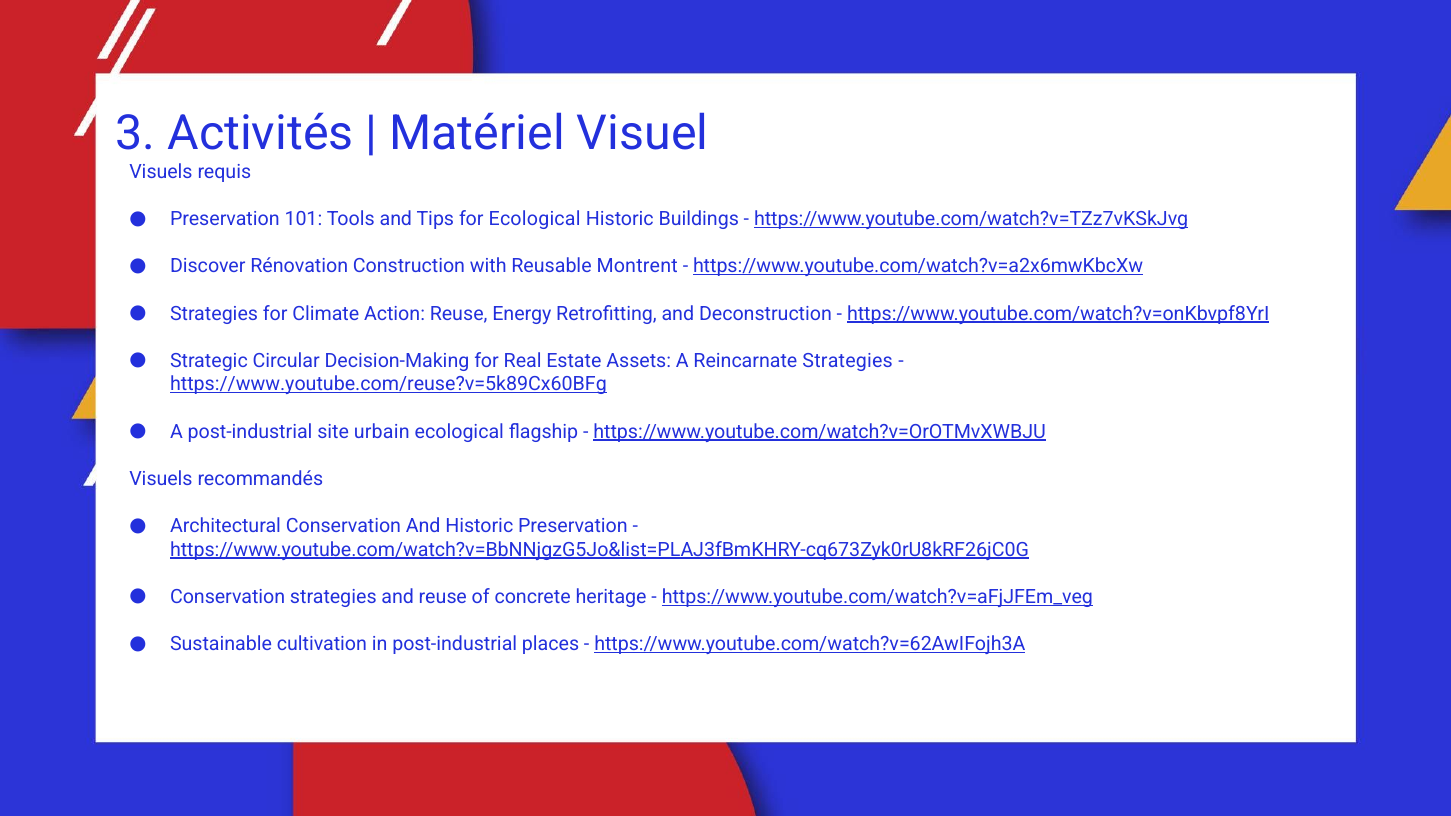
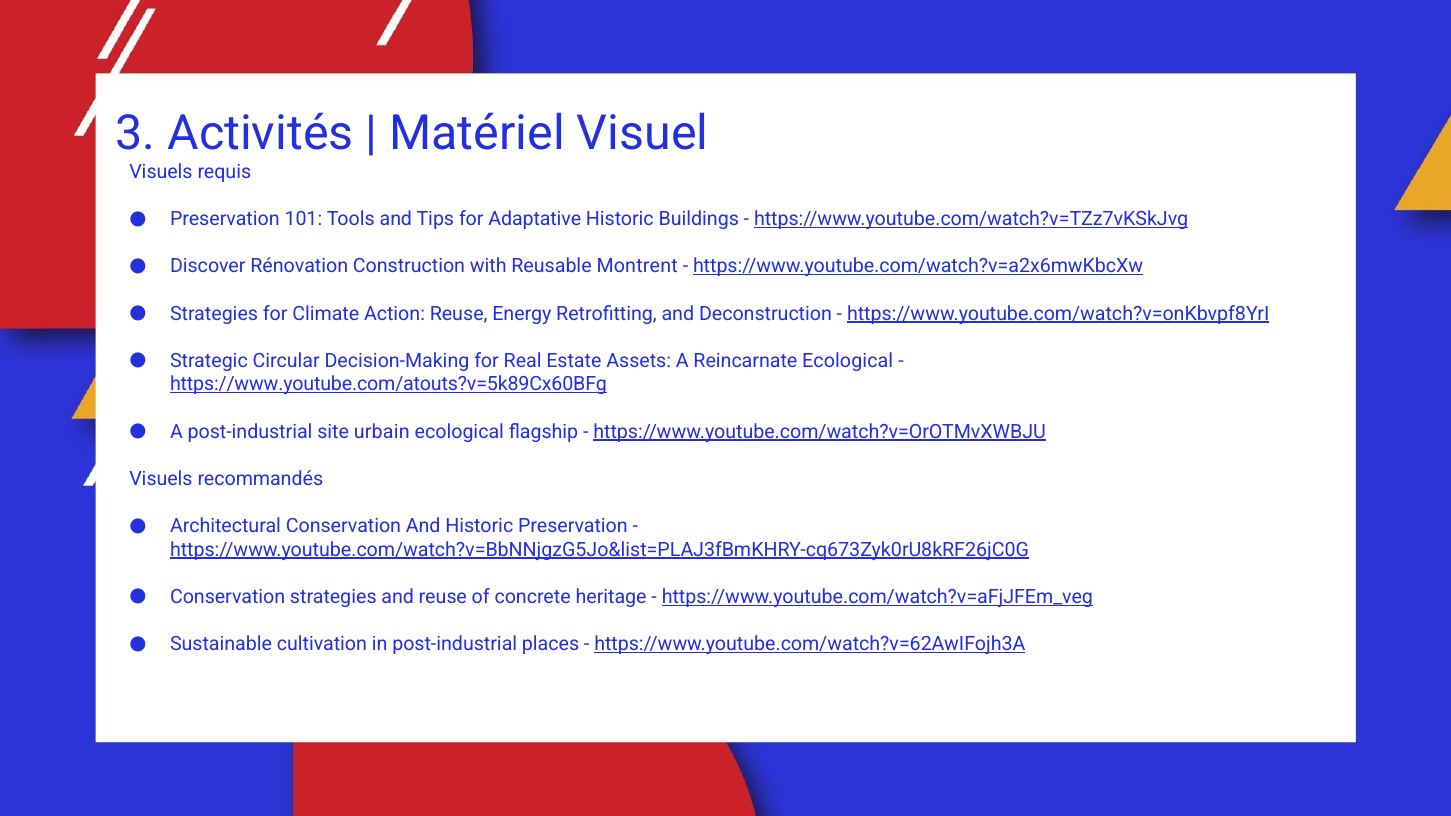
for Ecological: Ecological -> Adaptative
Reincarnate Strategies: Strategies -> Ecological
https://www.youtube.com/reuse?v=5k89Cx60BFg: https://www.youtube.com/reuse?v=5k89Cx60BFg -> https://www.youtube.com/atouts?v=5k89Cx60BFg
